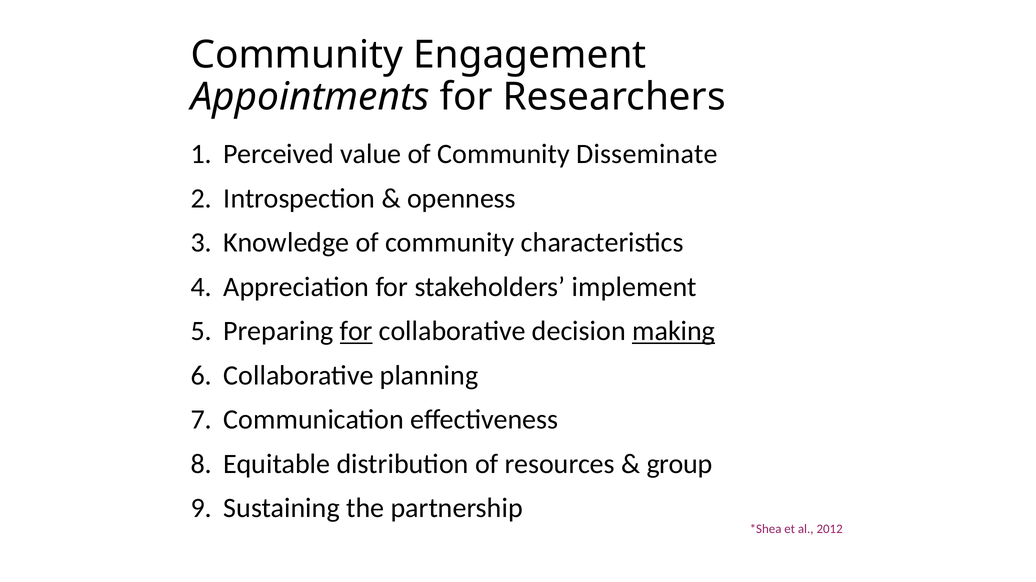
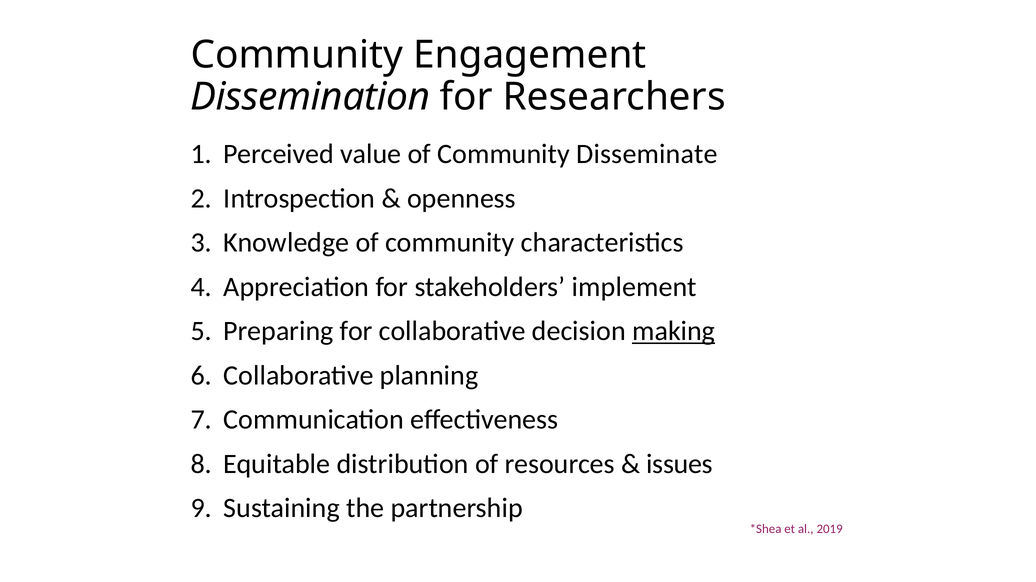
Appointments: Appointments -> Dissemination
for at (356, 332) underline: present -> none
group: group -> issues
2012: 2012 -> 2019
